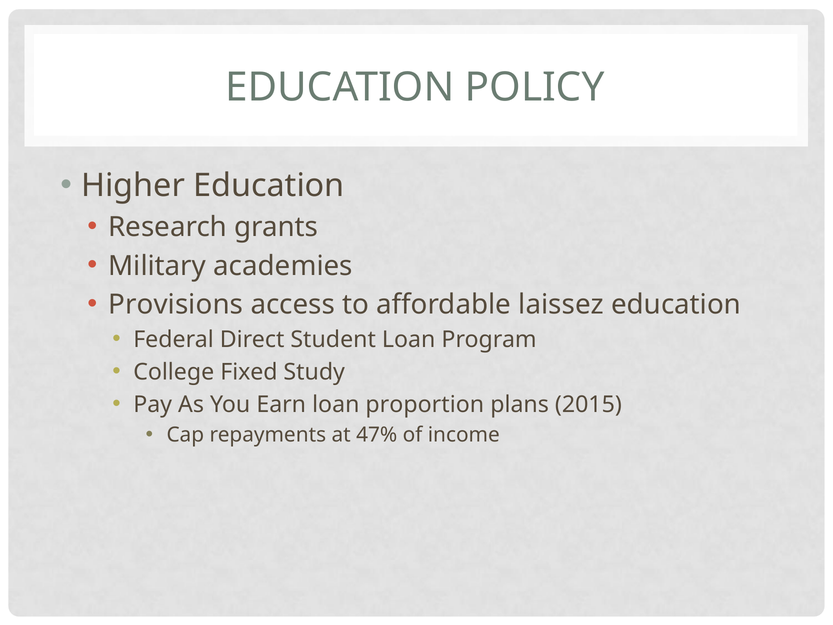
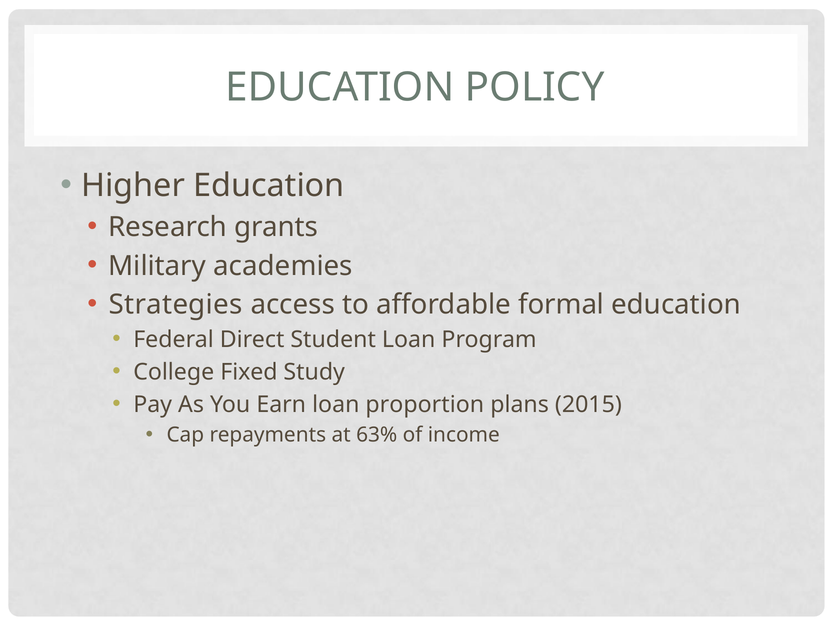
Provisions: Provisions -> Strategies
laissez: laissez -> formal
47%: 47% -> 63%
